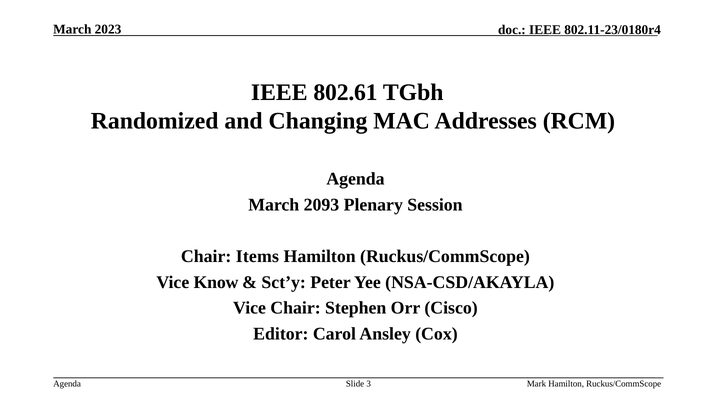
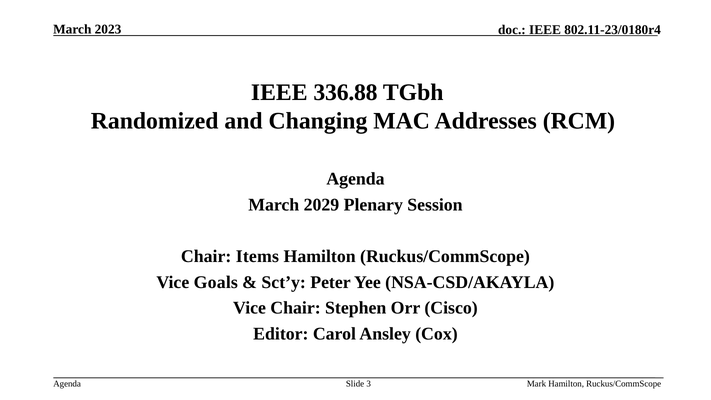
802.61: 802.61 -> 336.88
2093: 2093 -> 2029
Know: Know -> Goals
